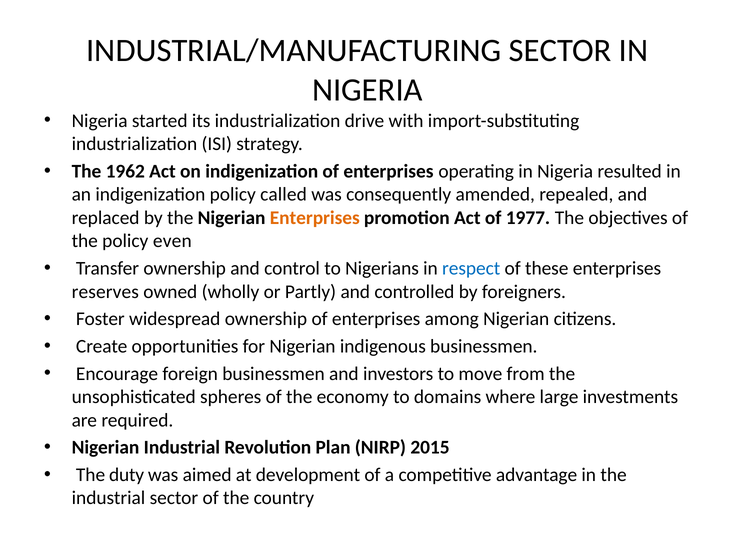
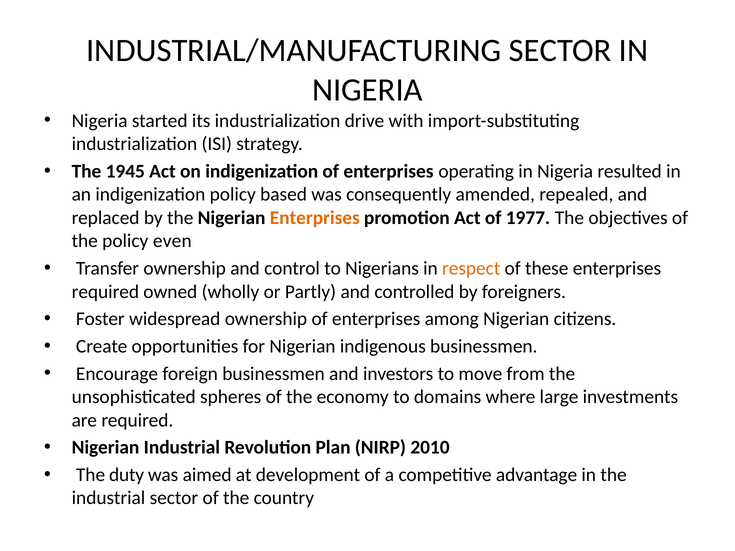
1962: 1962 -> 1945
called: called -> based
respect colour: blue -> orange
reserves at (105, 292): reserves -> required
2015: 2015 -> 2010
